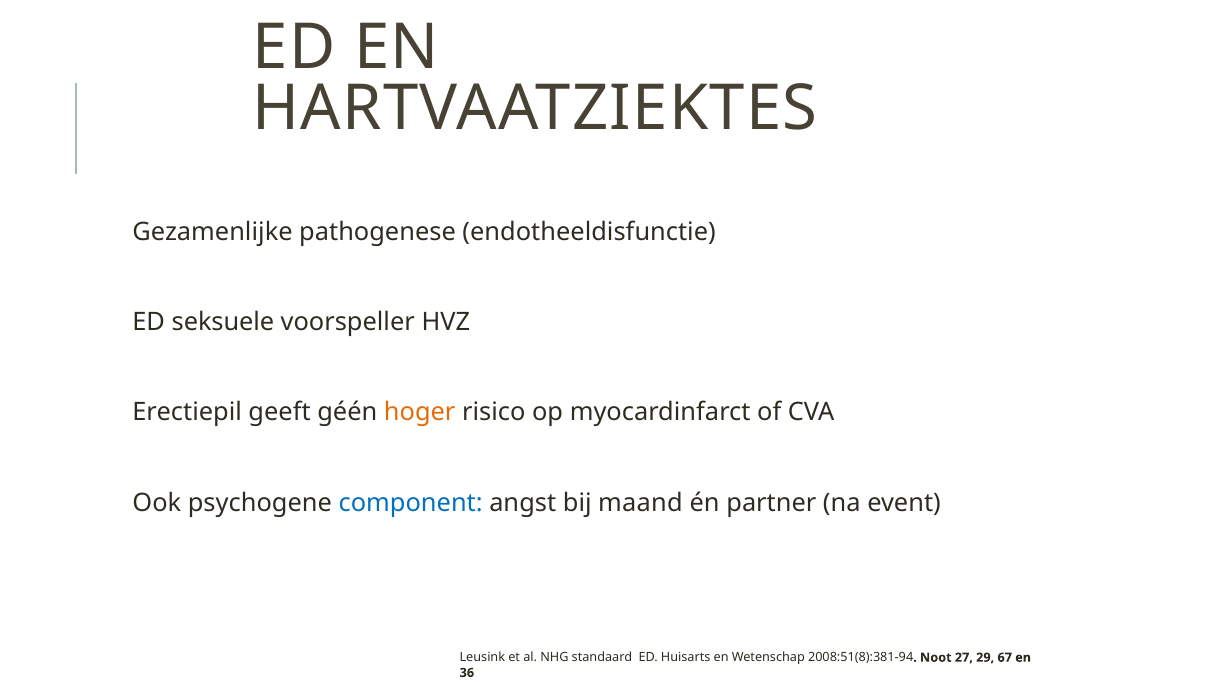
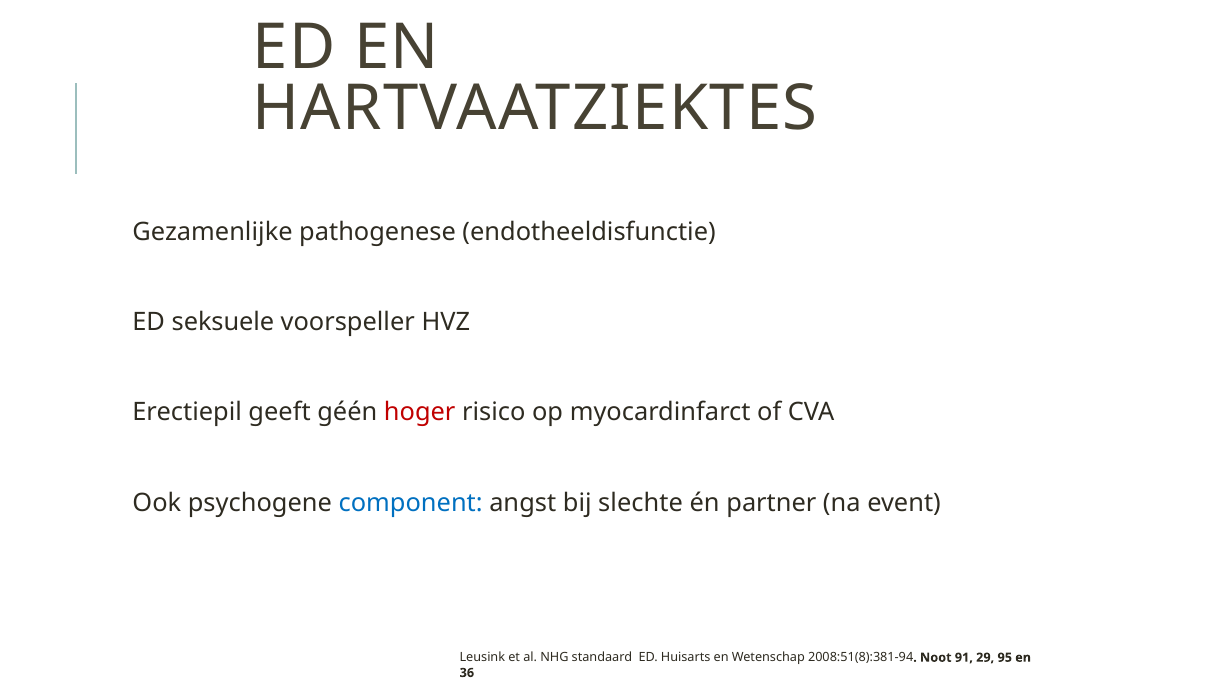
hoger colour: orange -> red
maand: maand -> slechte
27: 27 -> 91
67: 67 -> 95
